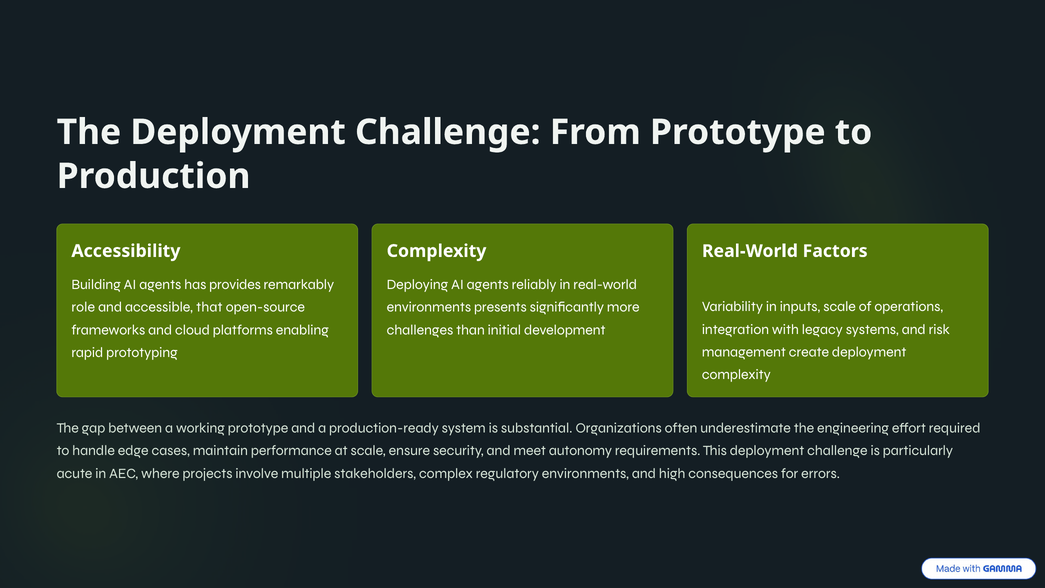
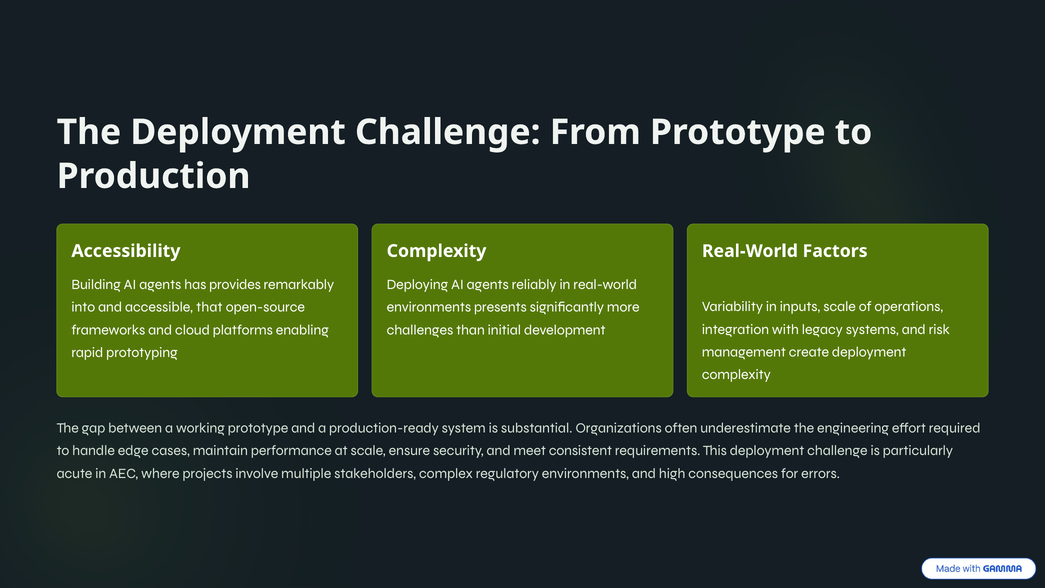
role: role -> into
autonomy: autonomy -> consistent
